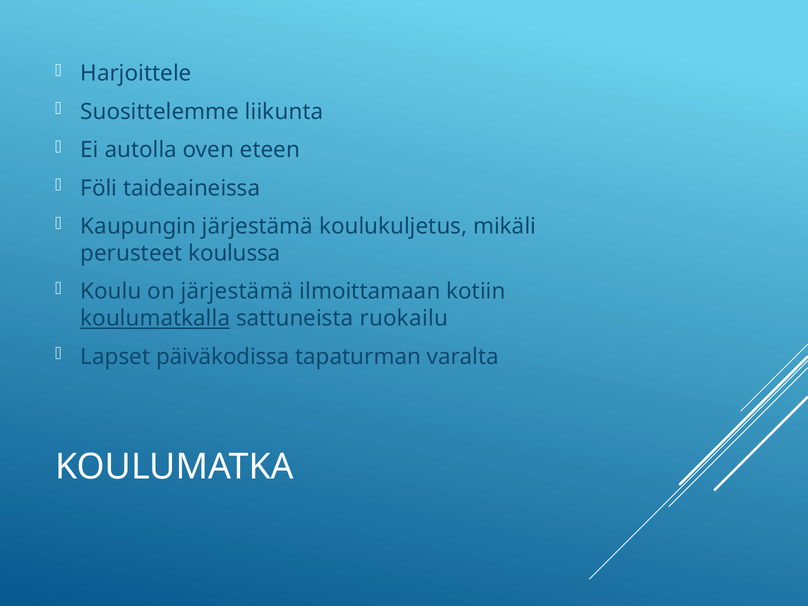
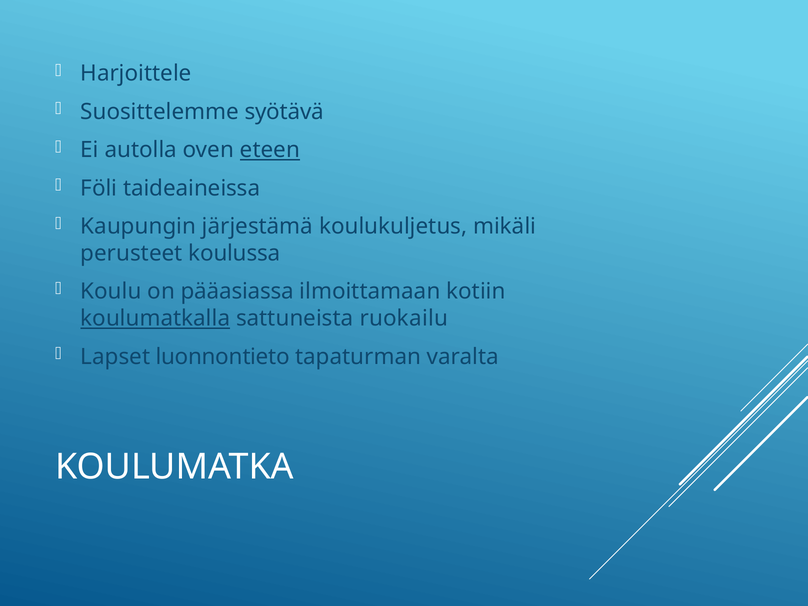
liikunta: liikunta -> syötävä
eteen underline: none -> present
on järjestämä: järjestämä -> pääasiassa
päiväkodissa: päiväkodissa -> luonnontieto
